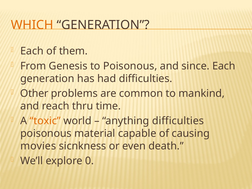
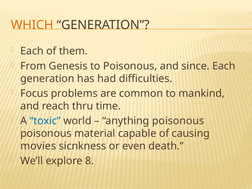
Other: Other -> Focus
toxic colour: orange -> blue
anything difficulties: difficulties -> poisonous
0: 0 -> 8
